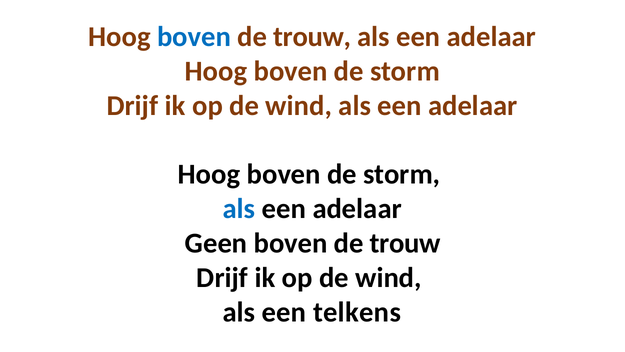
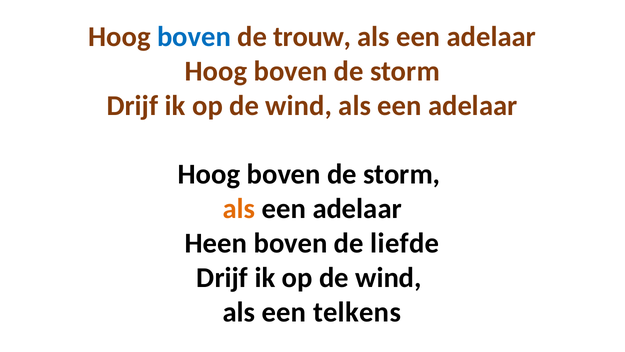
als at (239, 209) colour: blue -> orange
Geen: Geen -> Heen
trouw at (405, 243): trouw -> liefde
